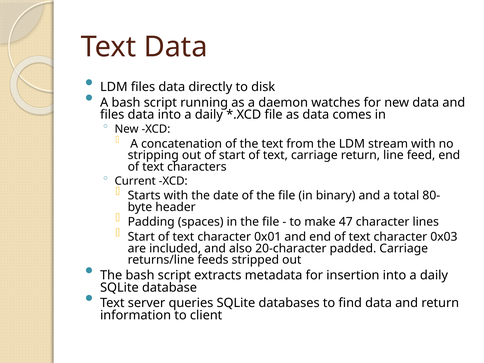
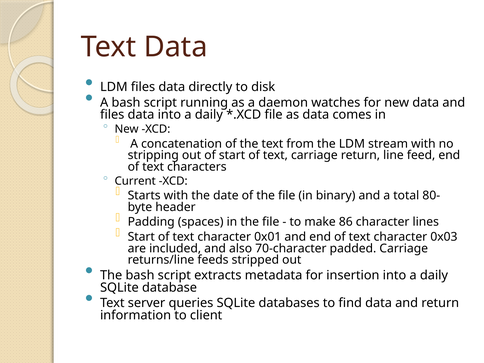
47: 47 -> 86
20-character: 20-character -> 70-character
